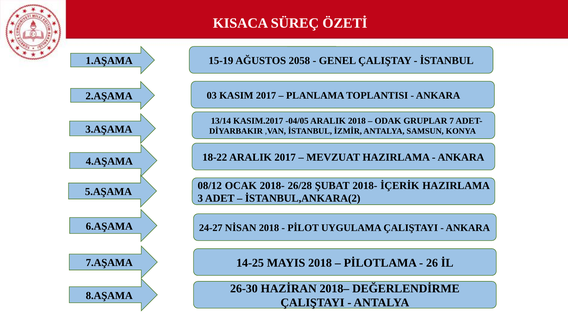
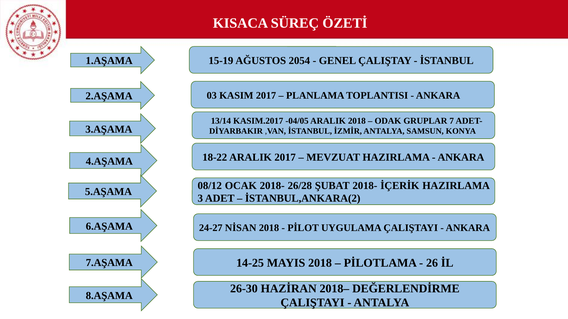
2058: 2058 -> 2054
